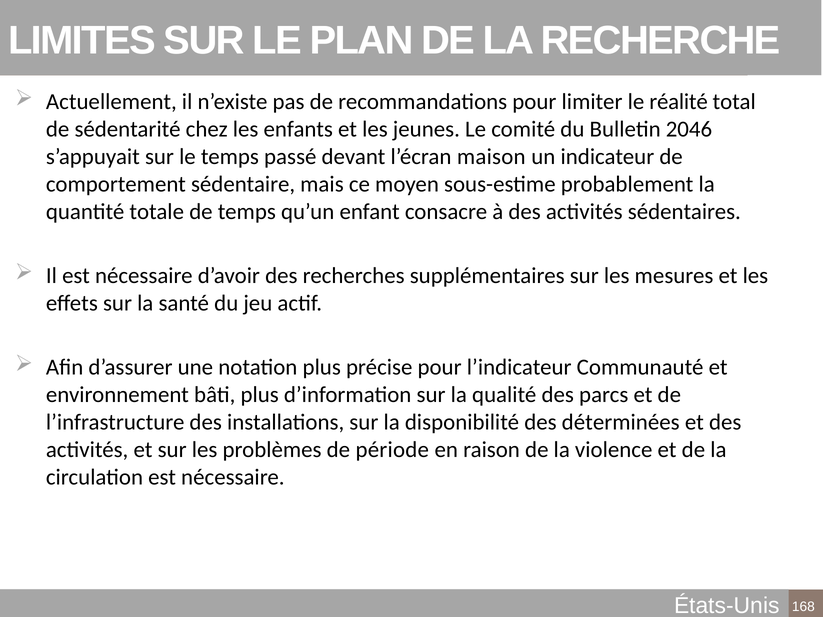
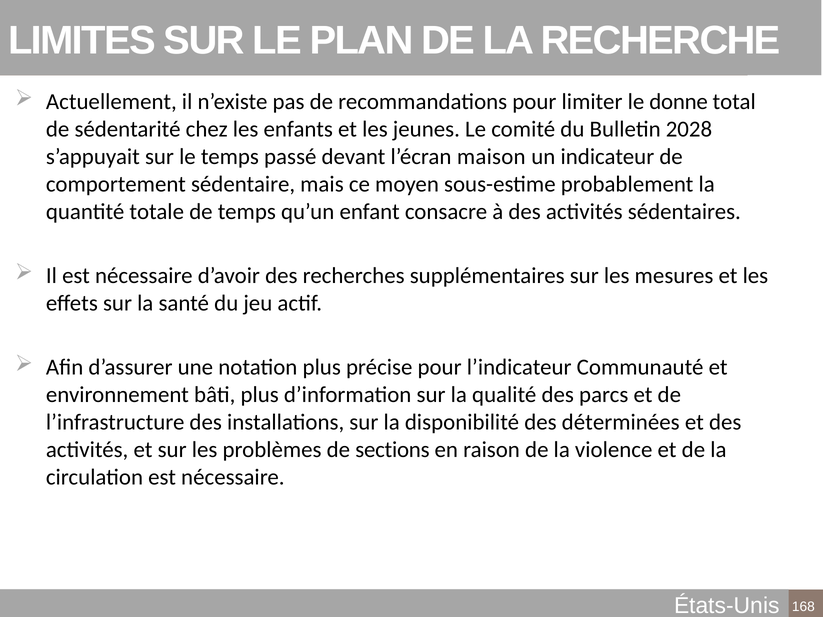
réalité: réalité -> donne
2046: 2046 -> 2028
période: période -> sections
